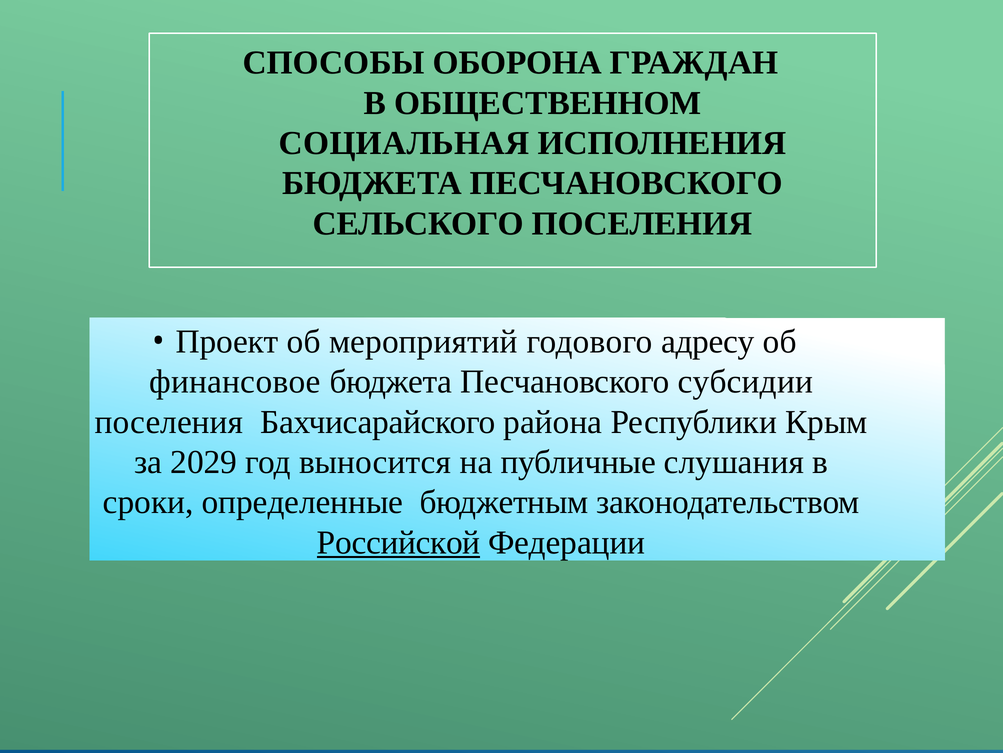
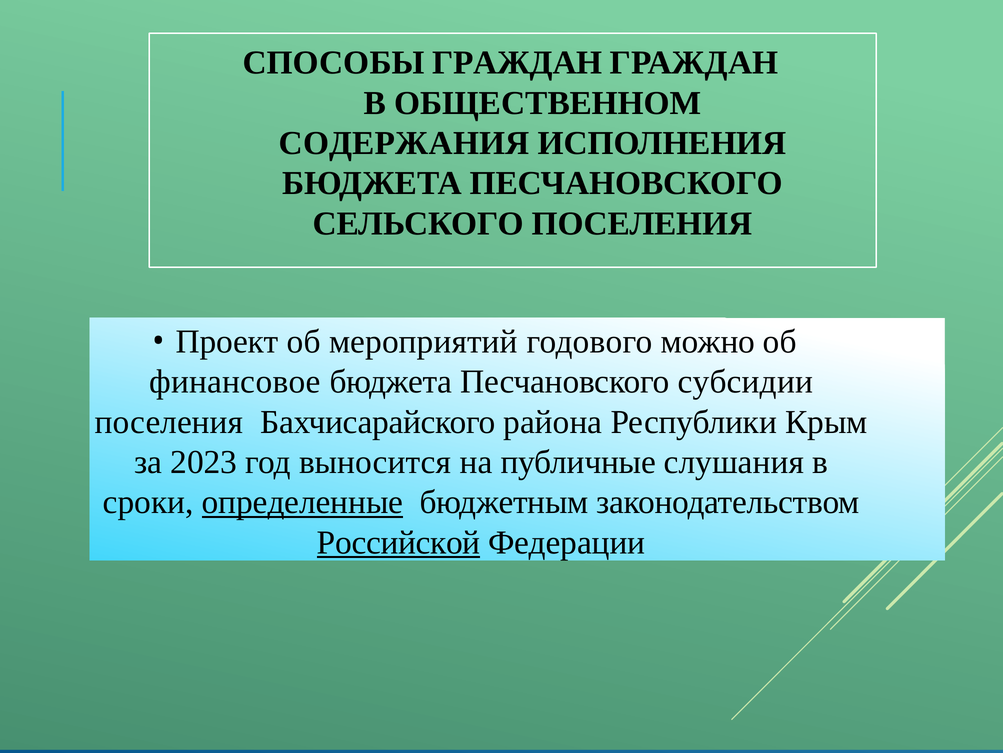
СПОСОБЫ ОБОРОНА: ОБОРОНА -> ГРАЖДАН
СОЦИАЛЬНАЯ: СОЦИАЛЬНАЯ -> СОДЕРЖАНИЯ
адресу: адресу -> можно
2029: 2029 -> 2023
определенные underline: none -> present
